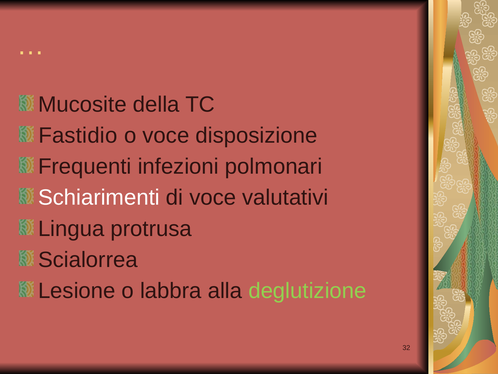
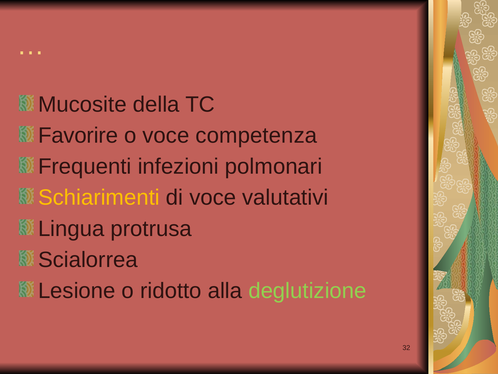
Fastidio: Fastidio -> Favorire
disposizione: disposizione -> competenza
Schiarimenti colour: white -> yellow
labbra: labbra -> ridotto
